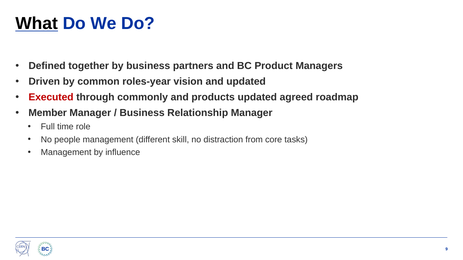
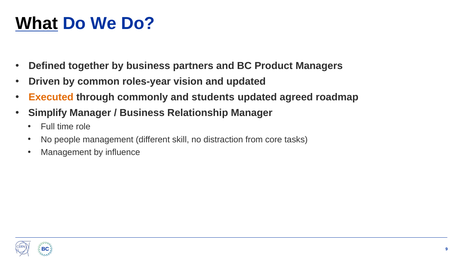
Executed colour: red -> orange
products: products -> students
Member: Member -> Simplify
